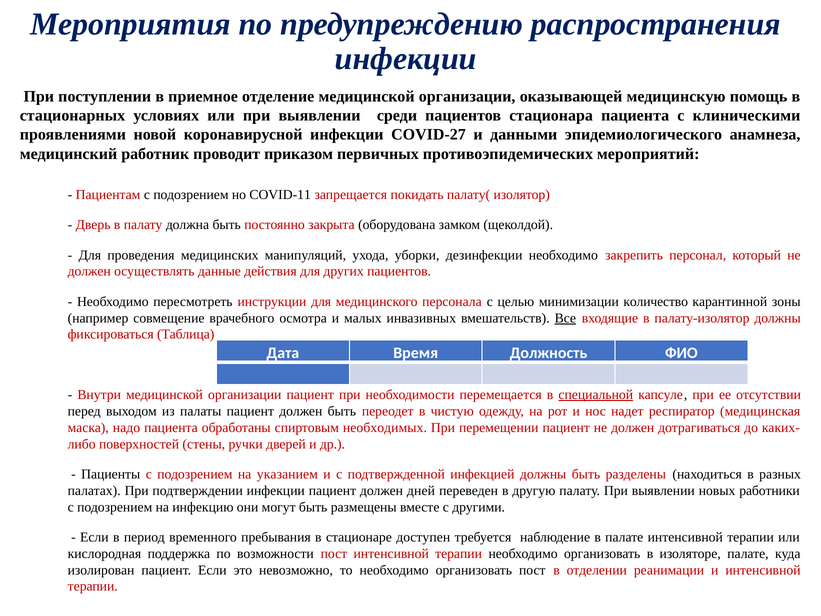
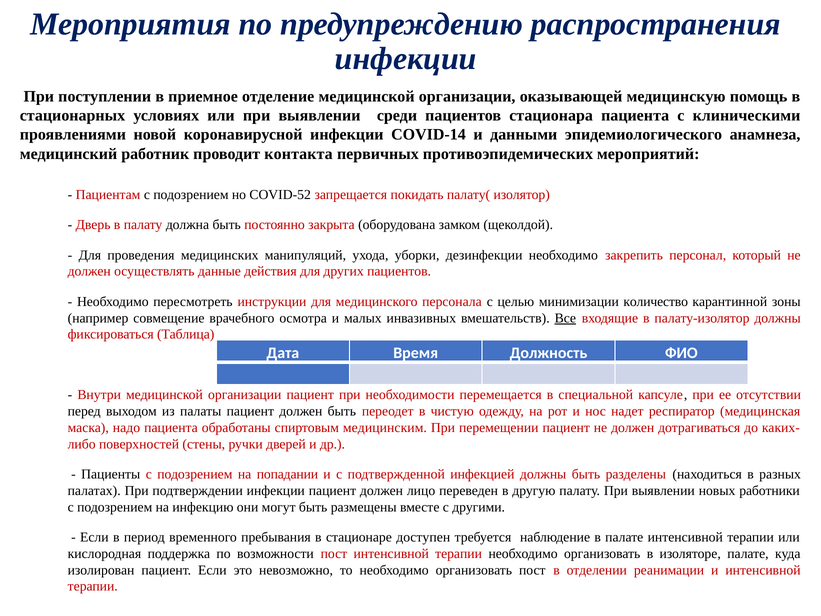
COVID-27: COVID-27 -> COVID-14
приказом: приказом -> контакта
COVID-11: COVID-11 -> COVID-52
специальной underline: present -> none
необходимых: необходимых -> медицинским
указанием: указанием -> попадании
дней: дней -> лицо
